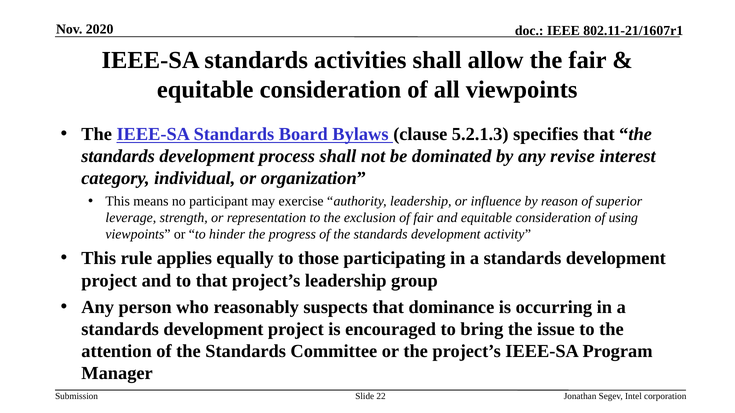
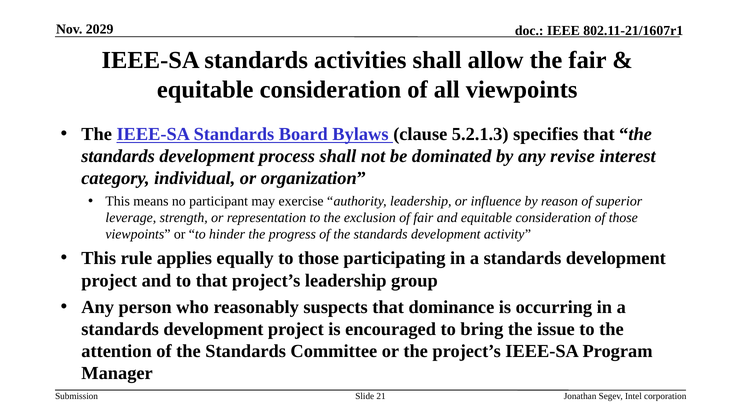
2020: 2020 -> 2029
of using: using -> those
22: 22 -> 21
